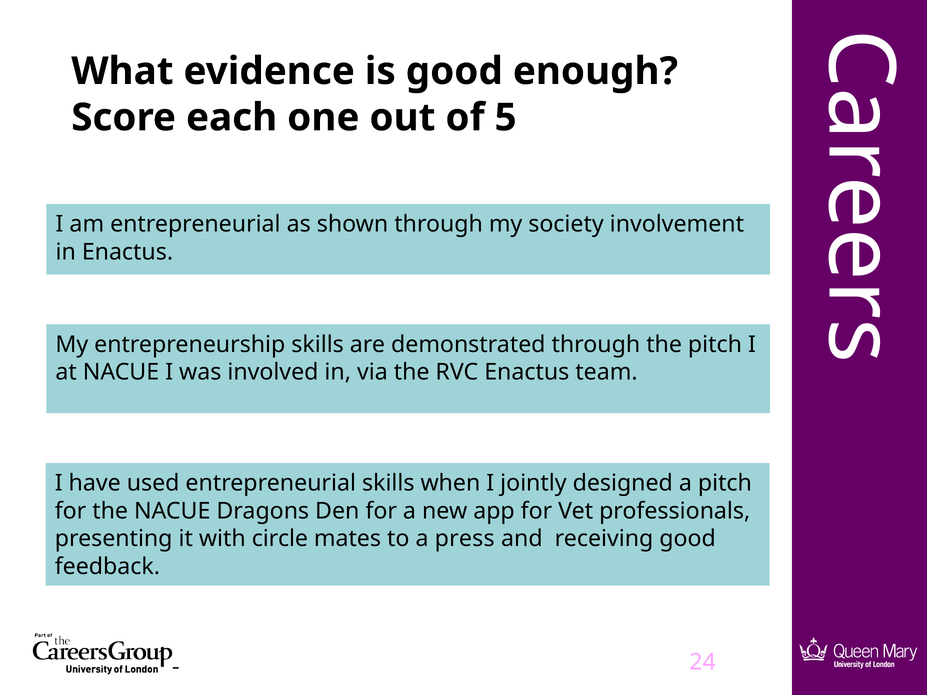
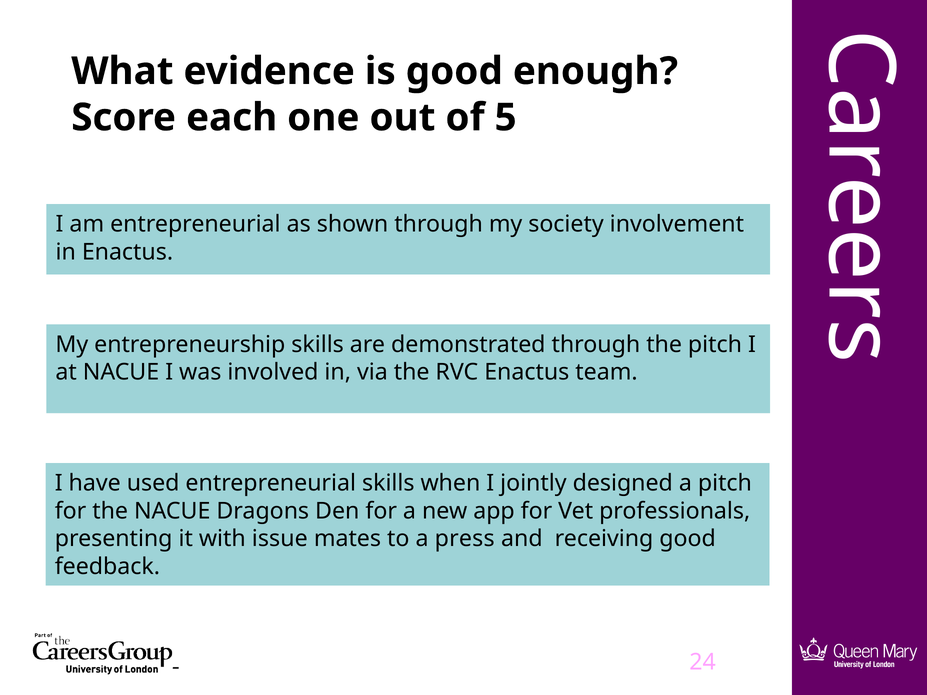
circle: circle -> issue
